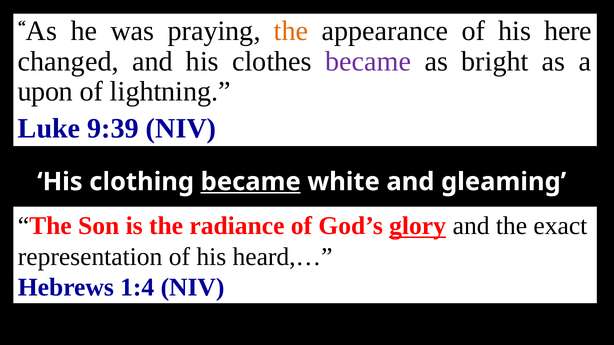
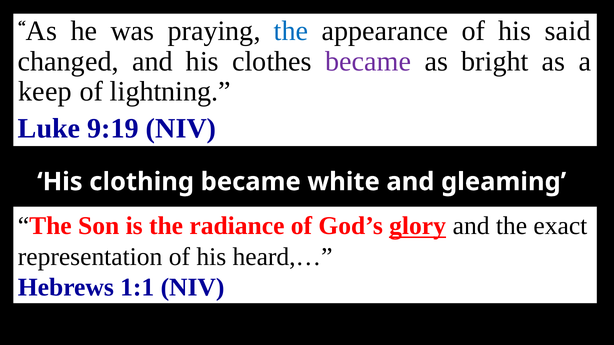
the at (291, 31) colour: orange -> blue
here: here -> said
upon: upon -> keep
9:39: 9:39 -> 9:19
became at (251, 182) underline: present -> none
1:4: 1:4 -> 1:1
